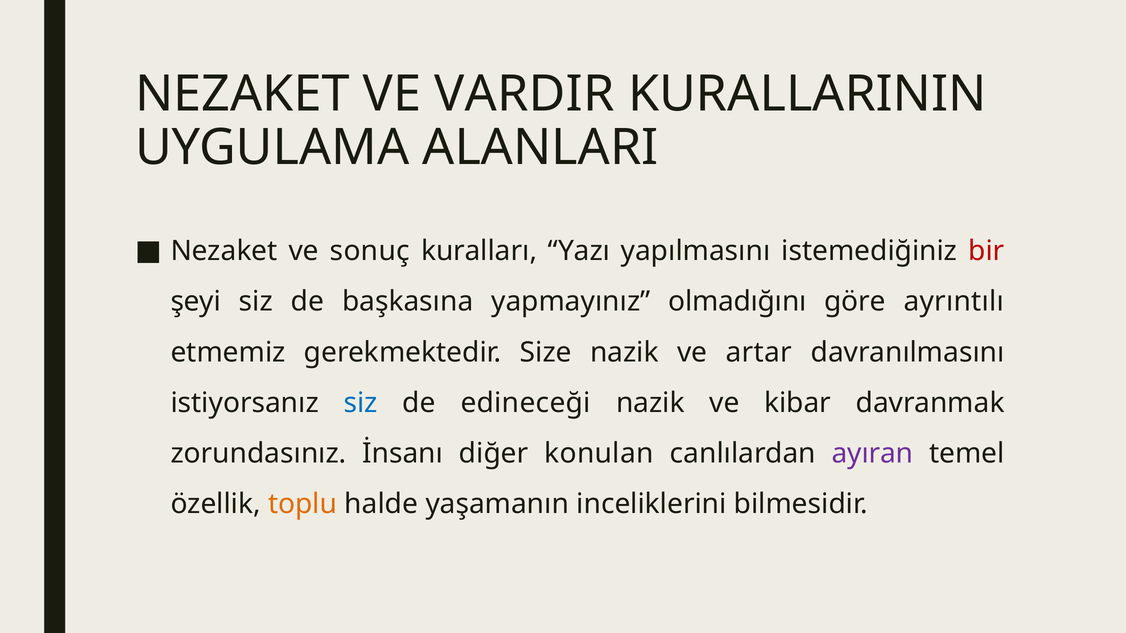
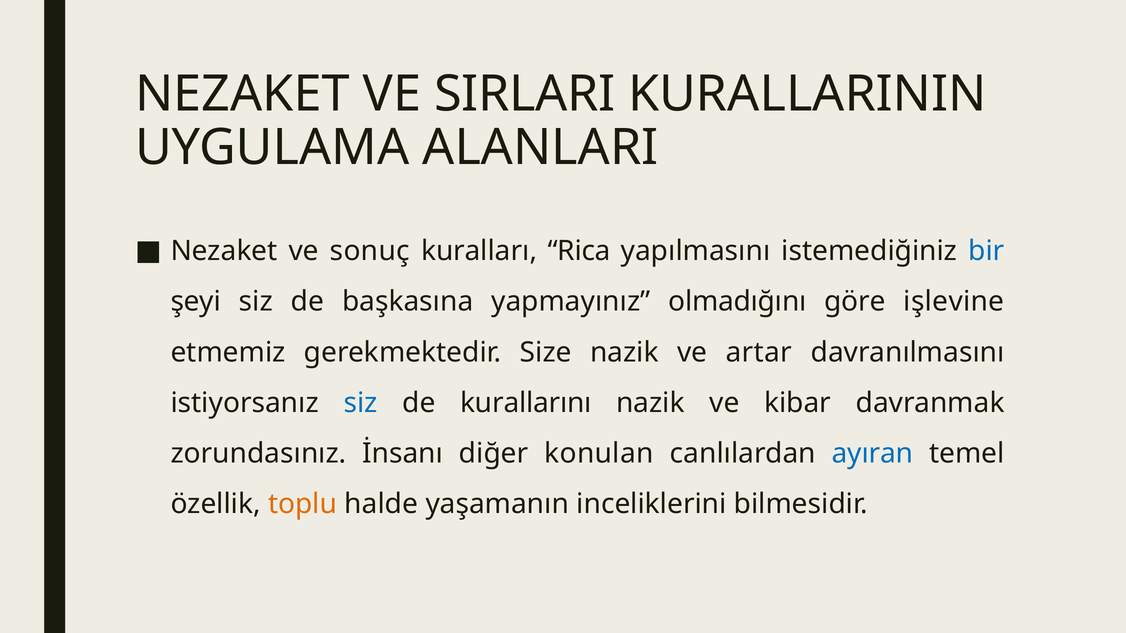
VARDIR: VARDIR -> SIRLARI
Yazı: Yazı -> Rica
bir colour: red -> blue
ayrıntılı: ayrıntılı -> işlevine
edineceği: edineceği -> kurallarını
ayıran colour: purple -> blue
